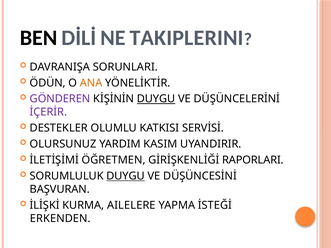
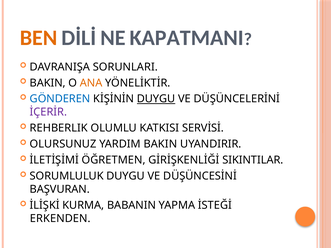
BEN colour: black -> orange
TAKIPLERINI: TAKIPLERINI -> KAPATMANI
ÖDÜN at (48, 83): ÖDÜN -> BAKIN
GÖNDEREN colour: purple -> blue
DESTEKLER: DESTEKLER -> REHBERLIK
YARDIM KASIM: KASIM -> BAKIN
RAPORLARI: RAPORLARI -> SIKINTILAR
DUYGU at (126, 176) underline: present -> none
AILELERE: AILELERE -> BABANIN
